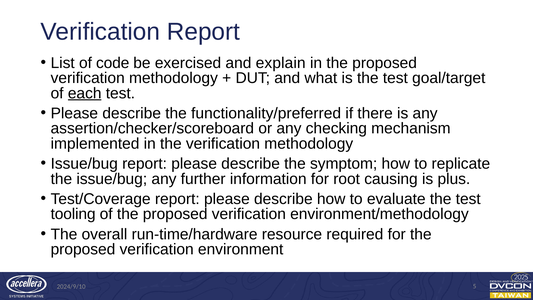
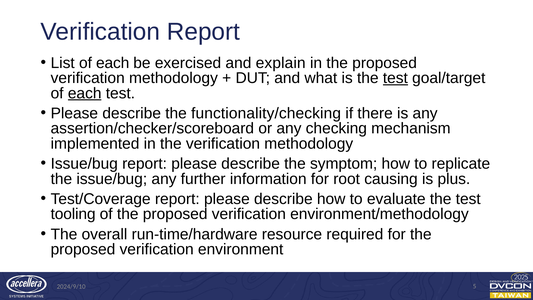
List of code: code -> each
test at (395, 78) underline: none -> present
functionality/preferred: functionality/preferred -> functionality/checking
